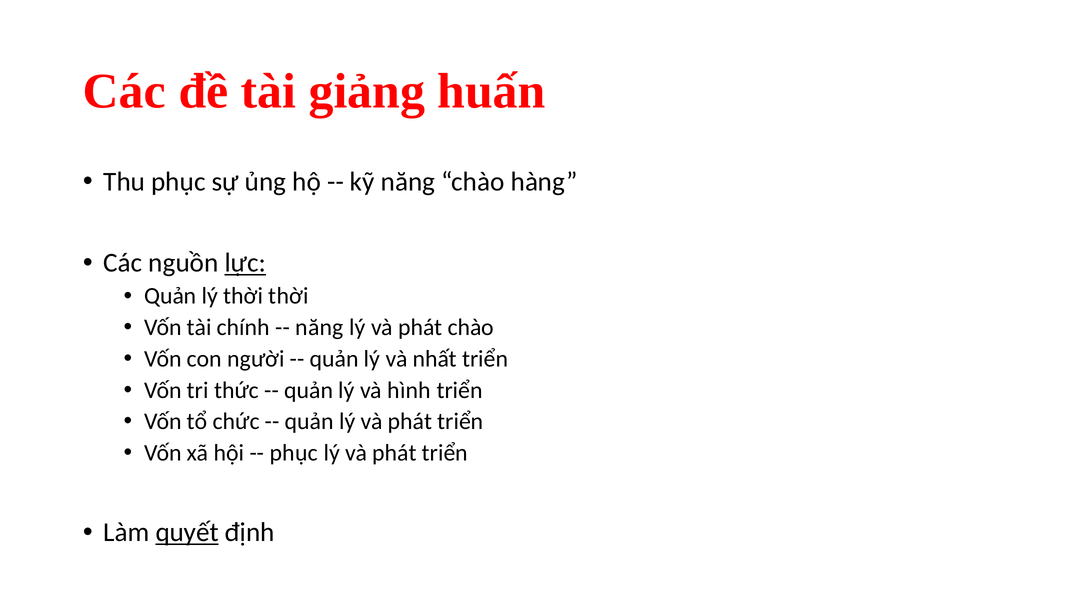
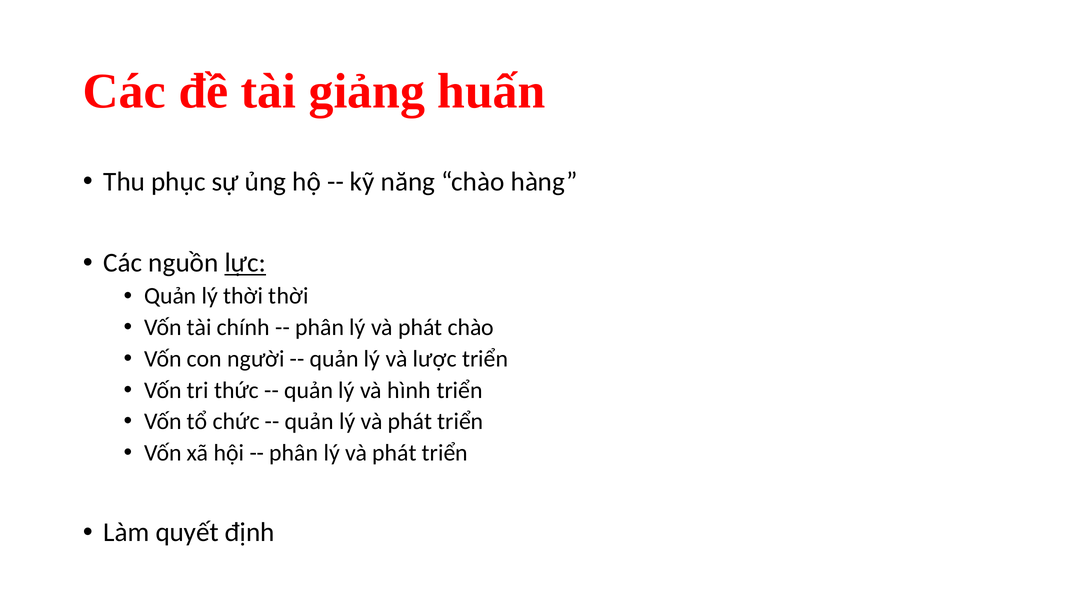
năng at (320, 327): năng -> phân
nhất: nhất -> lược
phục at (294, 453): phục -> phân
quyết underline: present -> none
